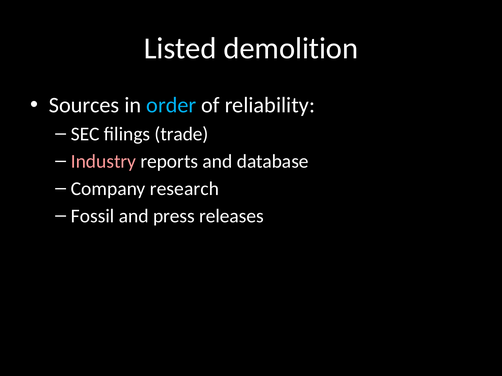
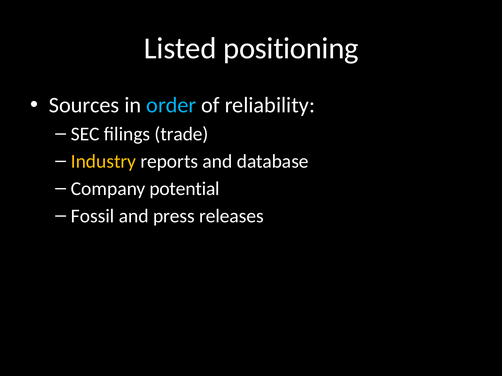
demolition: demolition -> positioning
Industry colour: pink -> yellow
research: research -> potential
